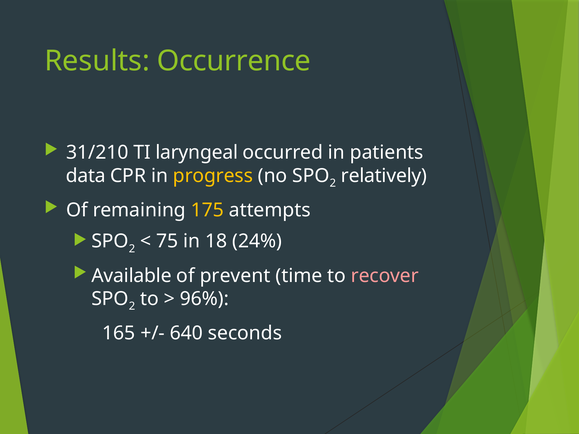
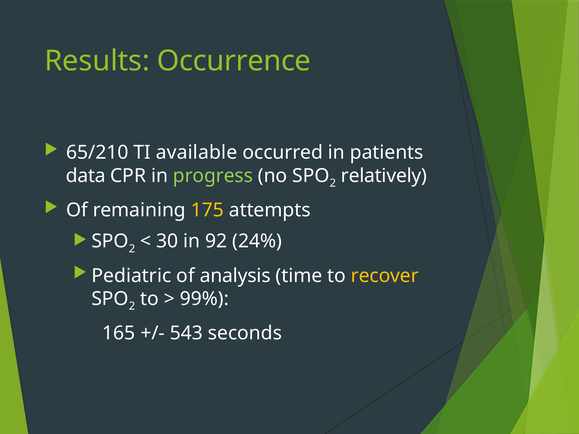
31/210: 31/210 -> 65/210
laryngeal: laryngeal -> available
progress colour: yellow -> light green
75: 75 -> 30
18: 18 -> 92
Available: Available -> Pediatric
prevent: prevent -> analysis
recover colour: pink -> yellow
96%: 96% -> 99%
640: 640 -> 543
